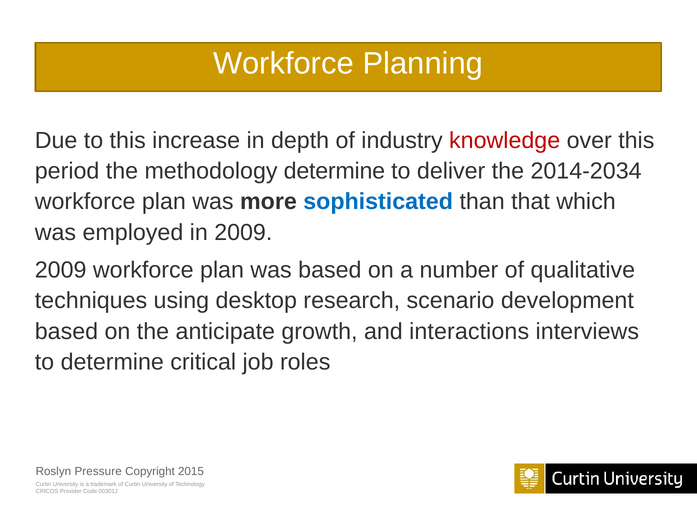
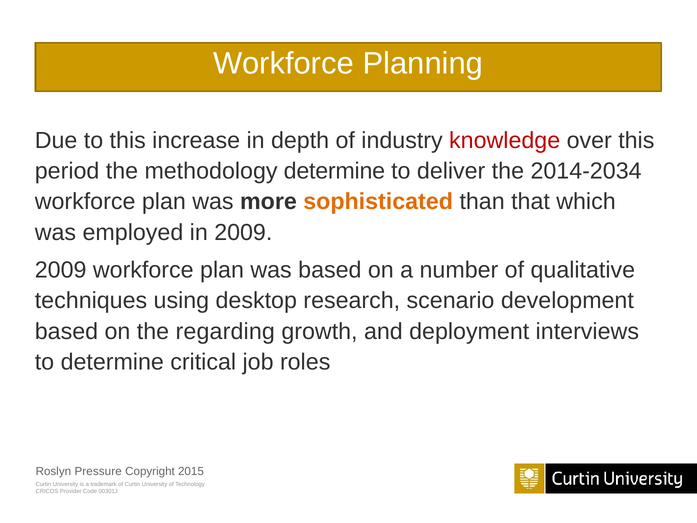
sophisticated colour: blue -> orange
anticipate: anticipate -> regarding
interactions: interactions -> deployment
